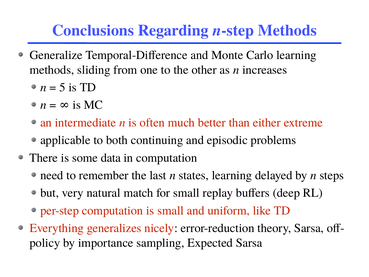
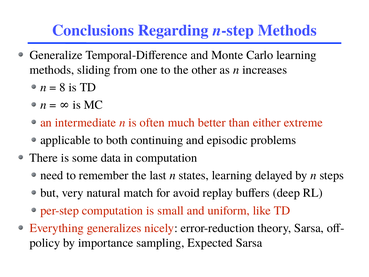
5: 5 -> 8
for small: small -> avoid
